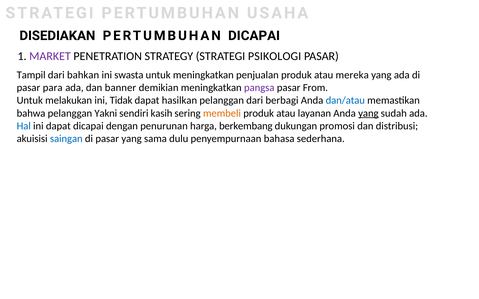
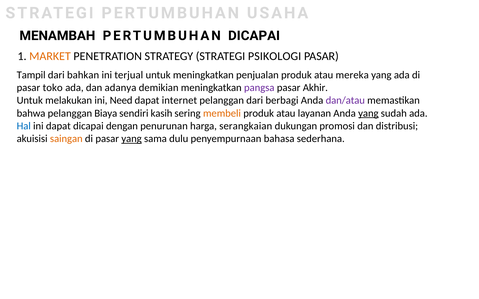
DISEDIAKAN: DISEDIAKAN -> MENAMBAH
MARKET colour: purple -> orange
swasta: swasta -> terjual
para: para -> toko
banner: banner -> adanya
From: From -> Akhir
Tidak: Tidak -> Need
hasilkan: hasilkan -> internet
dan/atau colour: blue -> purple
Yakni: Yakni -> Biaya
berkembang: berkembang -> serangkaian
saingan colour: blue -> orange
yang at (132, 139) underline: none -> present
